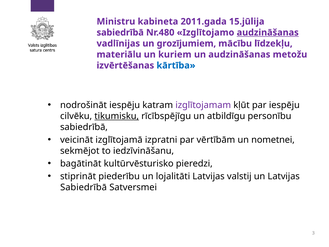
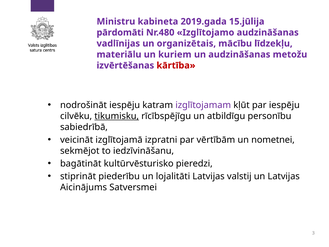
2011.gada: 2011.gada -> 2019.gada
sabiedrībā at (120, 32): sabiedrībā -> pārdomāti
audzināšanas at (268, 32) underline: present -> none
grozījumiem: grozījumiem -> organizētais
kārtība colour: blue -> red
Sabiedrībā at (84, 187): Sabiedrībā -> Aicinājums
